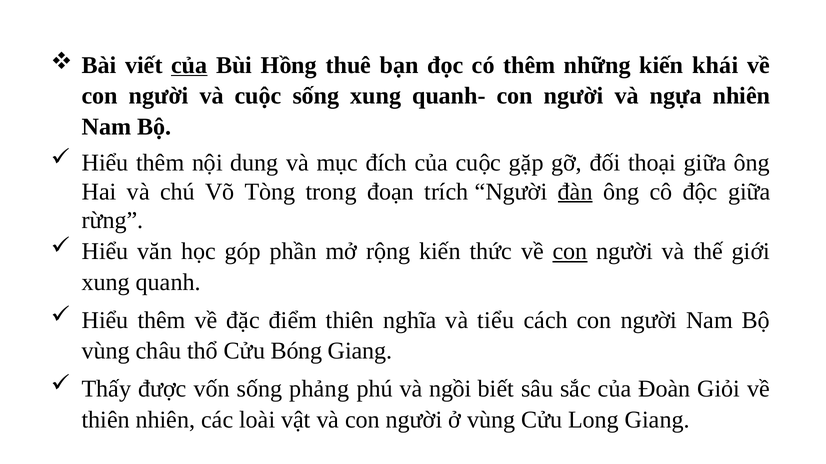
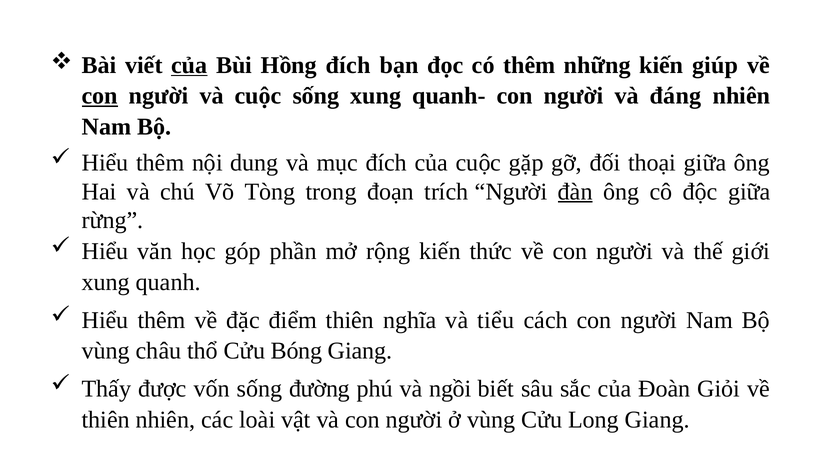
Hồng thuê: thuê -> đích
khái: khái -> giúp
con at (100, 96) underline: none -> present
ngựa: ngựa -> đáng
con at (570, 252) underline: present -> none
phảng: phảng -> đường
